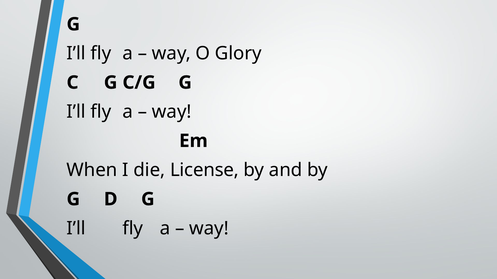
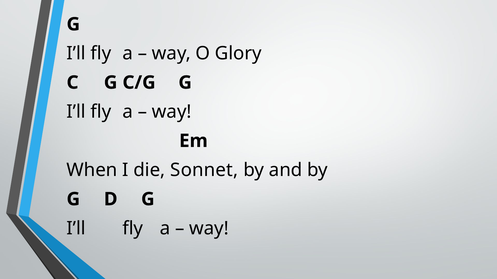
License: License -> Sonnet
